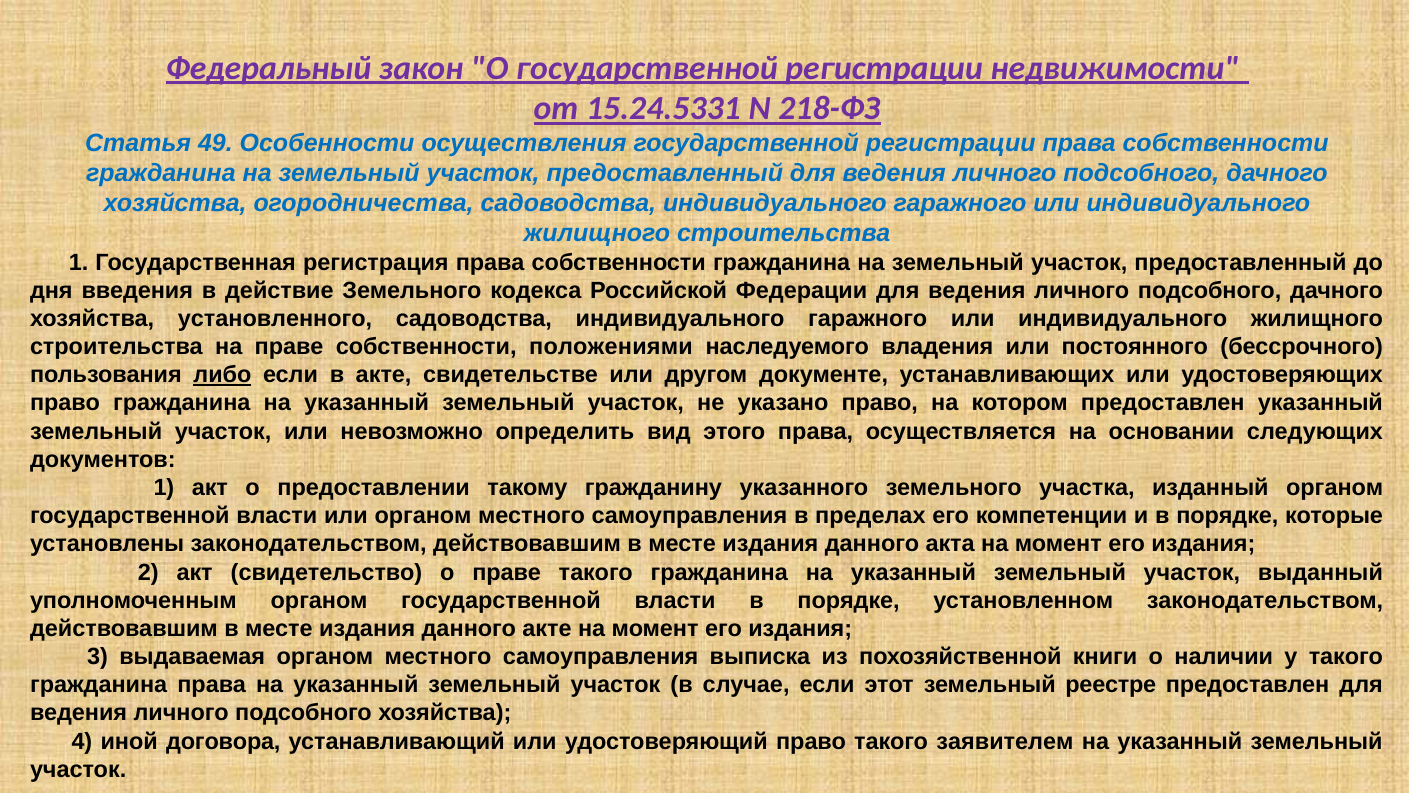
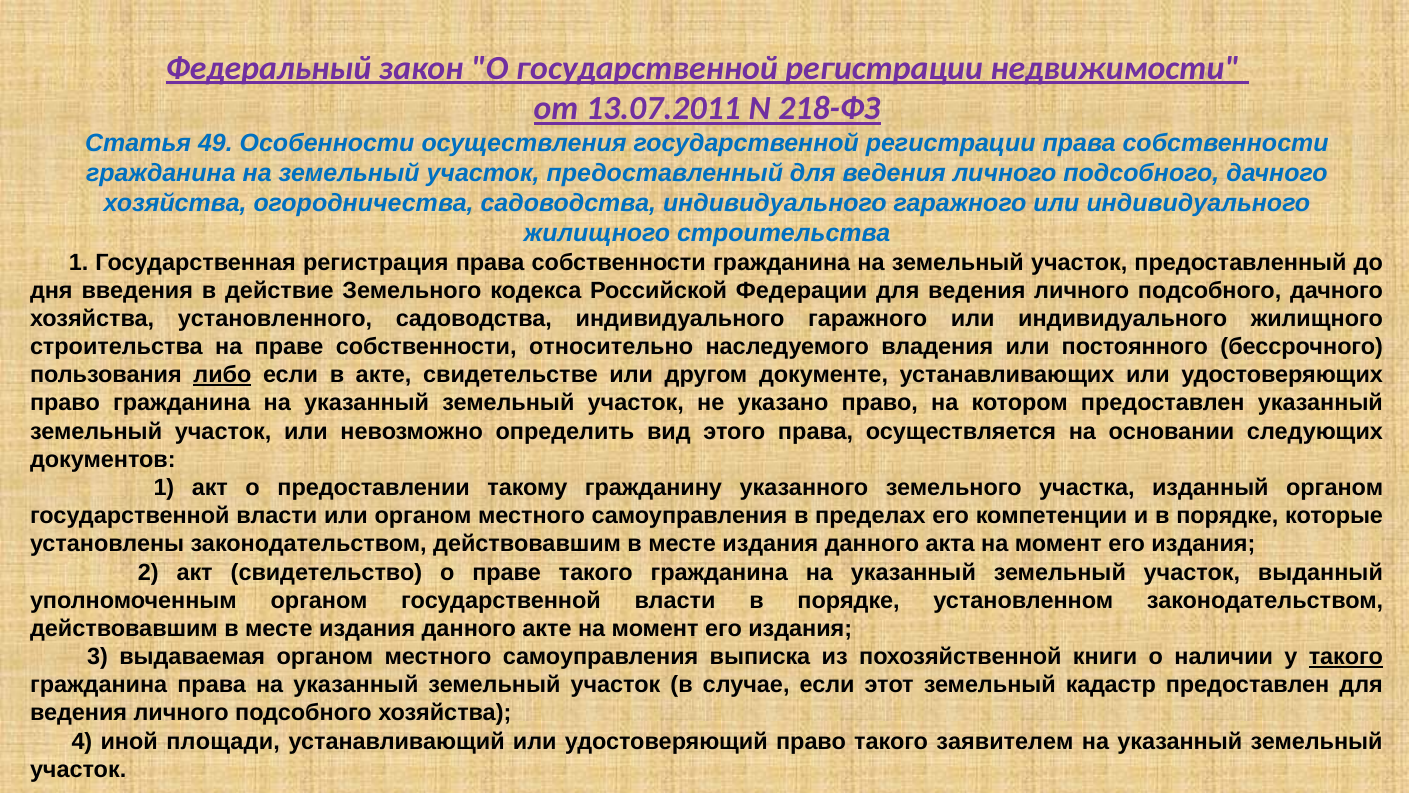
15.24.5331: 15.24.5331 -> 13.07.2011
положениями: положениями -> относительно
такого at (1346, 656) underline: none -> present
реестре: реестре -> кадастр
договора: договора -> площади
